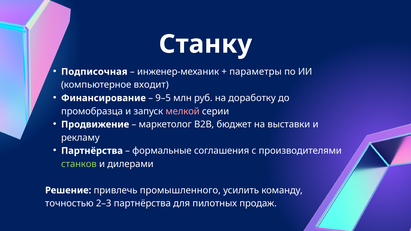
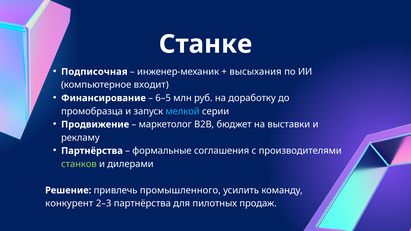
Станку: Станку -> Станке
параметры: параметры -> высыхания
9–5: 9–5 -> 6–5
мелкой colour: pink -> light blue
точностью: точностью -> конкурент
